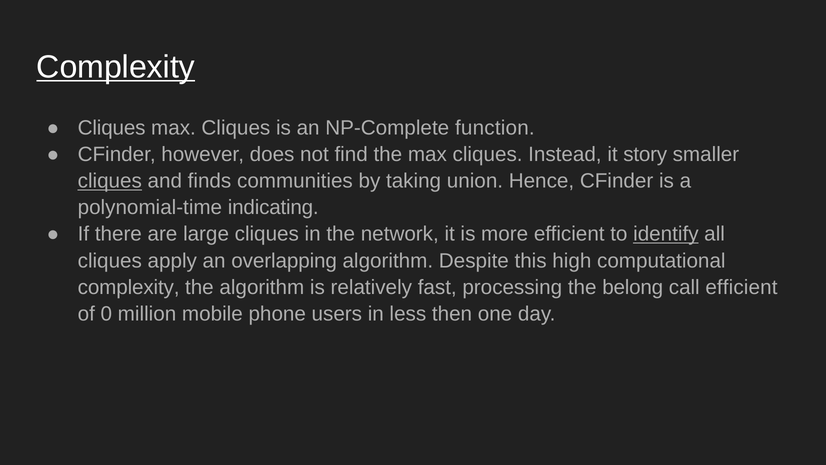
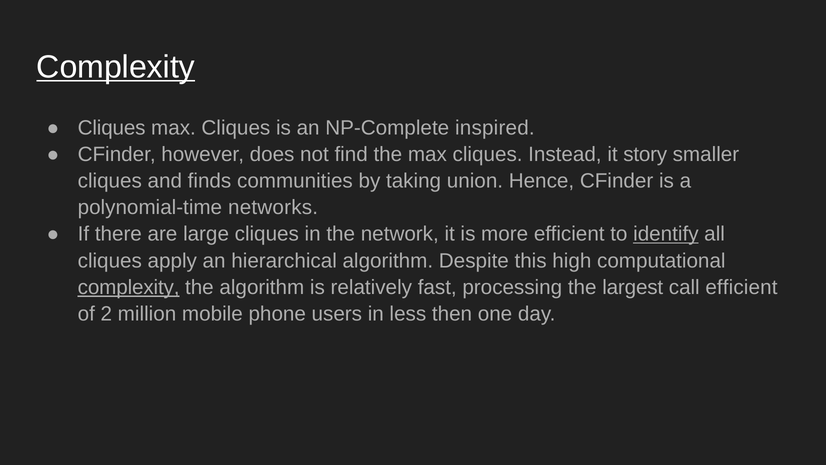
function: function -> inspired
cliques at (110, 181) underline: present -> none
indicating: indicating -> networks
overlapping: overlapping -> hierarchical
complexity at (129, 287) underline: none -> present
belong: belong -> largest
0: 0 -> 2
